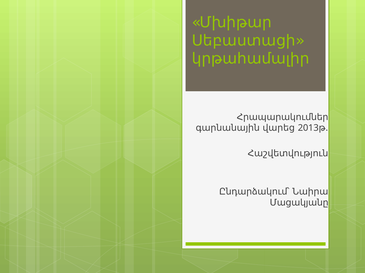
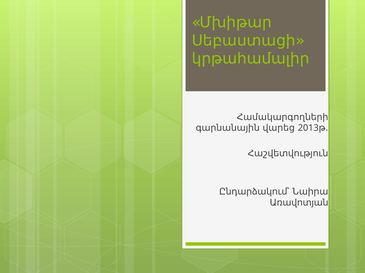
Հրապարակումներ: Հրապարակումներ -> Համակարգողների
Մացակյանը: Մացակյանը -> Առավոտյան
